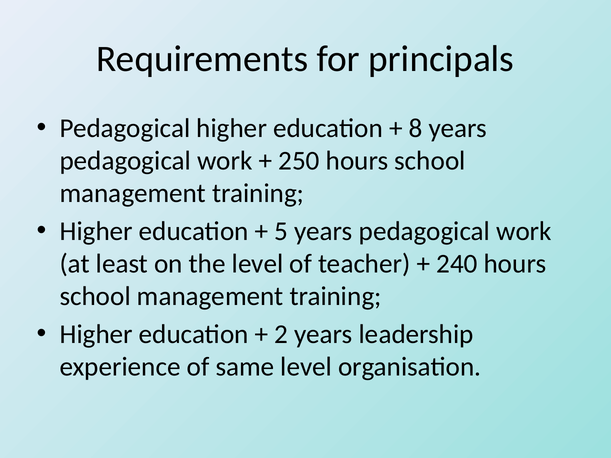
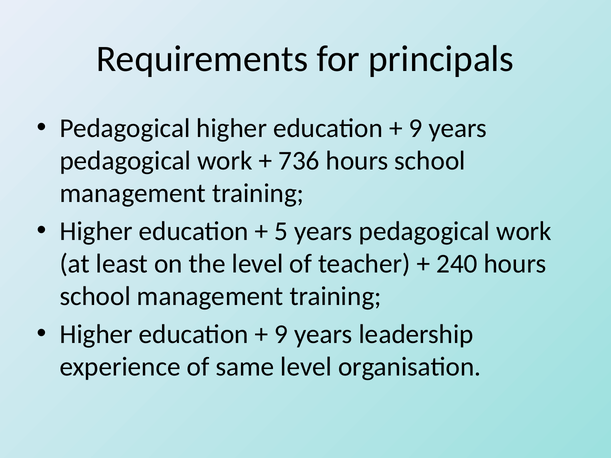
8 at (416, 128): 8 -> 9
250: 250 -> 736
2 at (281, 335): 2 -> 9
